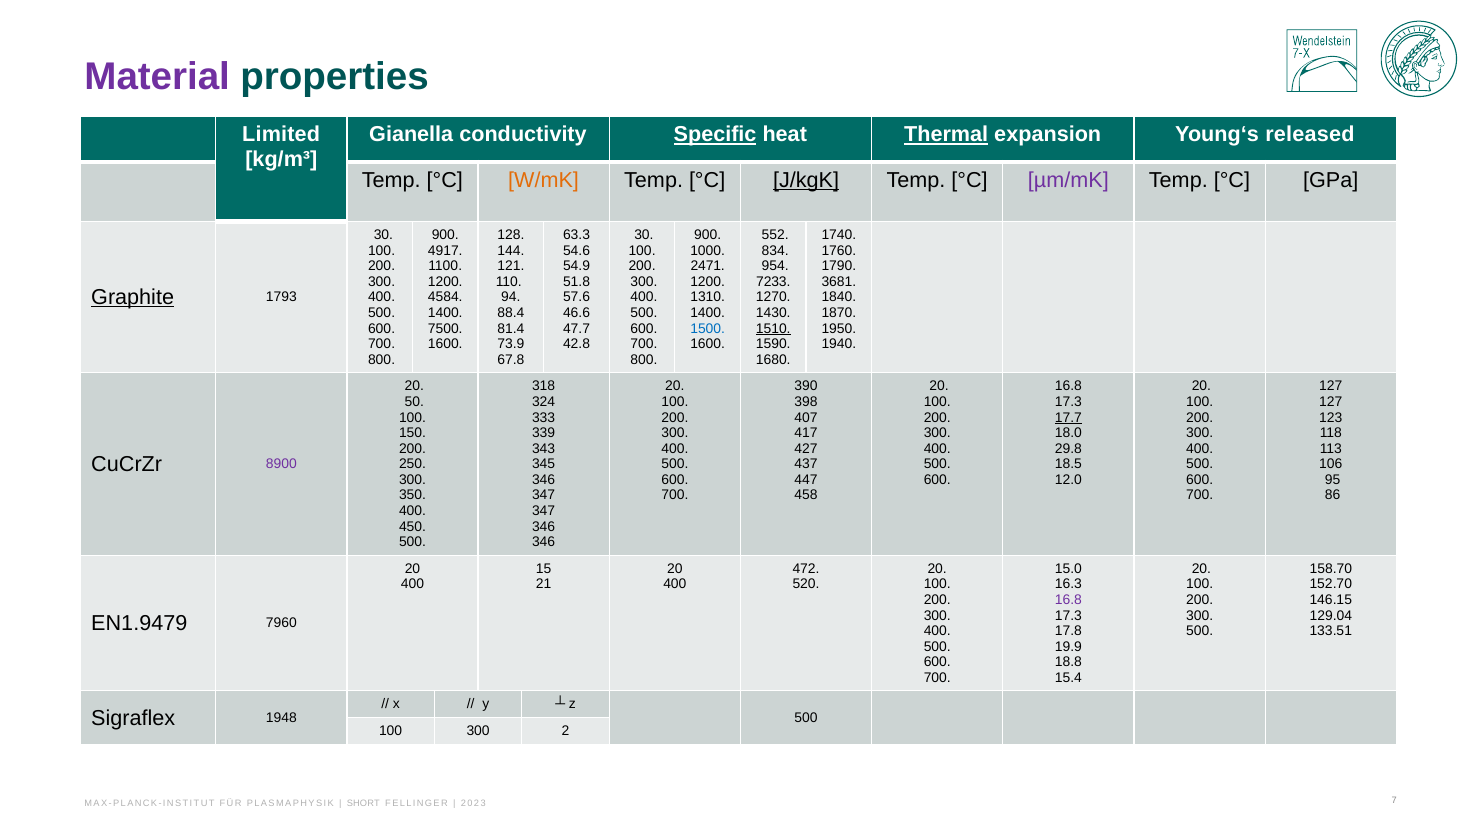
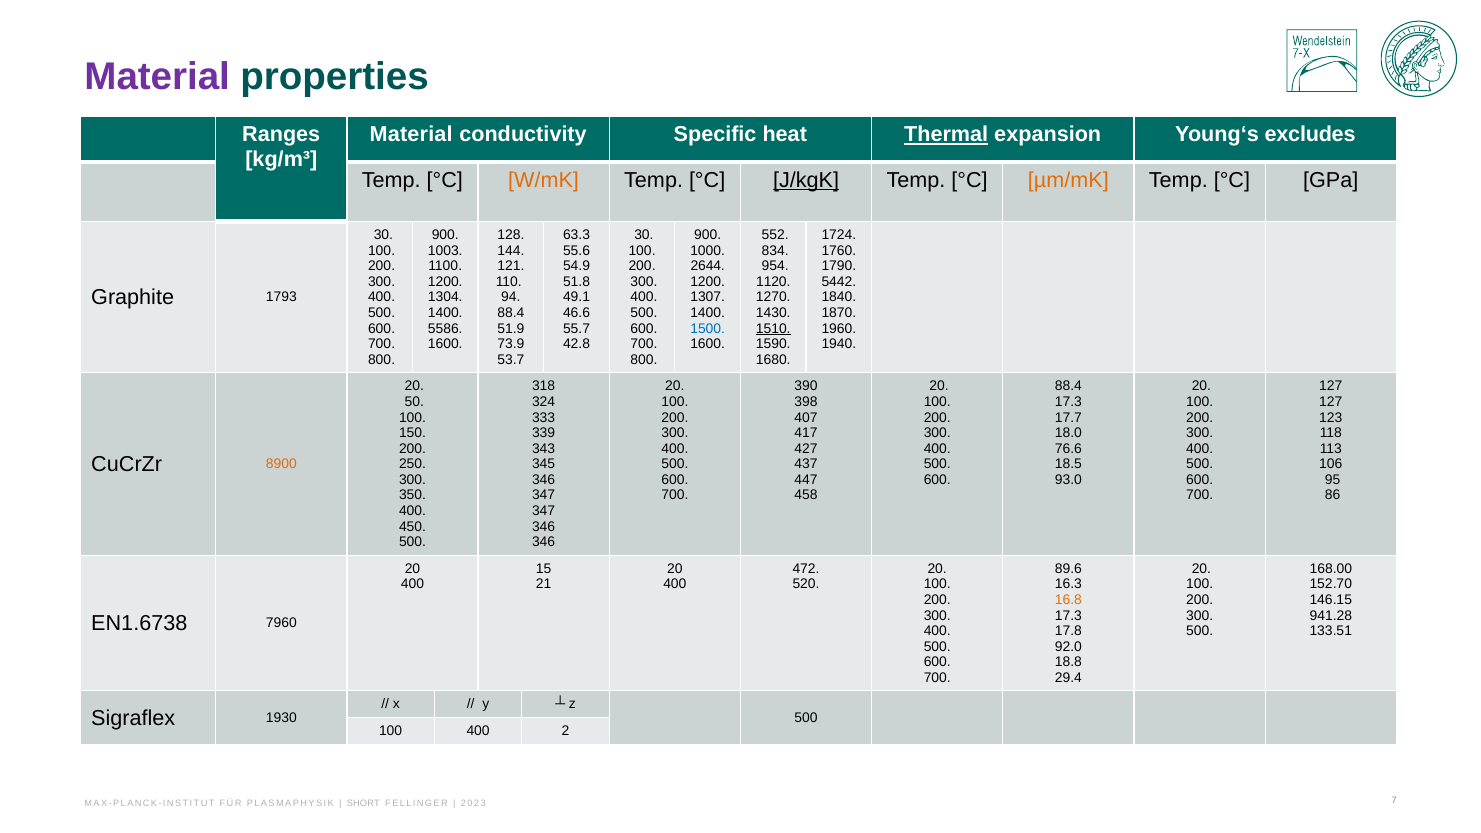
Limited: Limited -> Ranges
Gianella at (411, 135): Gianella -> Material
Specific underline: present -> none
released: released -> excludes
µm/mK colour: purple -> orange
1740: 1740 -> 1724
4917: 4917 -> 1003
54.6: 54.6 -> 55.6
2471: 2471 -> 2644
7233: 7233 -> 1120
3681: 3681 -> 5442
Graphite underline: present -> none
4584: 4584 -> 1304
57.6: 57.6 -> 49.1
1310: 1310 -> 1307
7500: 7500 -> 5586
81.4: 81.4 -> 51.9
47.7: 47.7 -> 55.7
1950: 1950 -> 1960
67.8: 67.8 -> 53.7
16.8 at (1068, 386): 16.8 -> 88.4
17.7 underline: present -> none
29.8: 29.8 -> 76.6
8900 colour: purple -> orange
12.0: 12.0 -> 93.0
15.0: 15.0 -> 89.6
158.70: 158.70 -> 168.00
16.8 at (1068, 600) colour: purple -> orange
129.04: 129.04 -> 941.28
EN1.9479: EN1.9479 -> EN1.6738
19.9: 19.9 -> 92.0
15.4: 15.4 -> 29.4
1948: 1948 -> 1930
100 300: 300 -> 400
